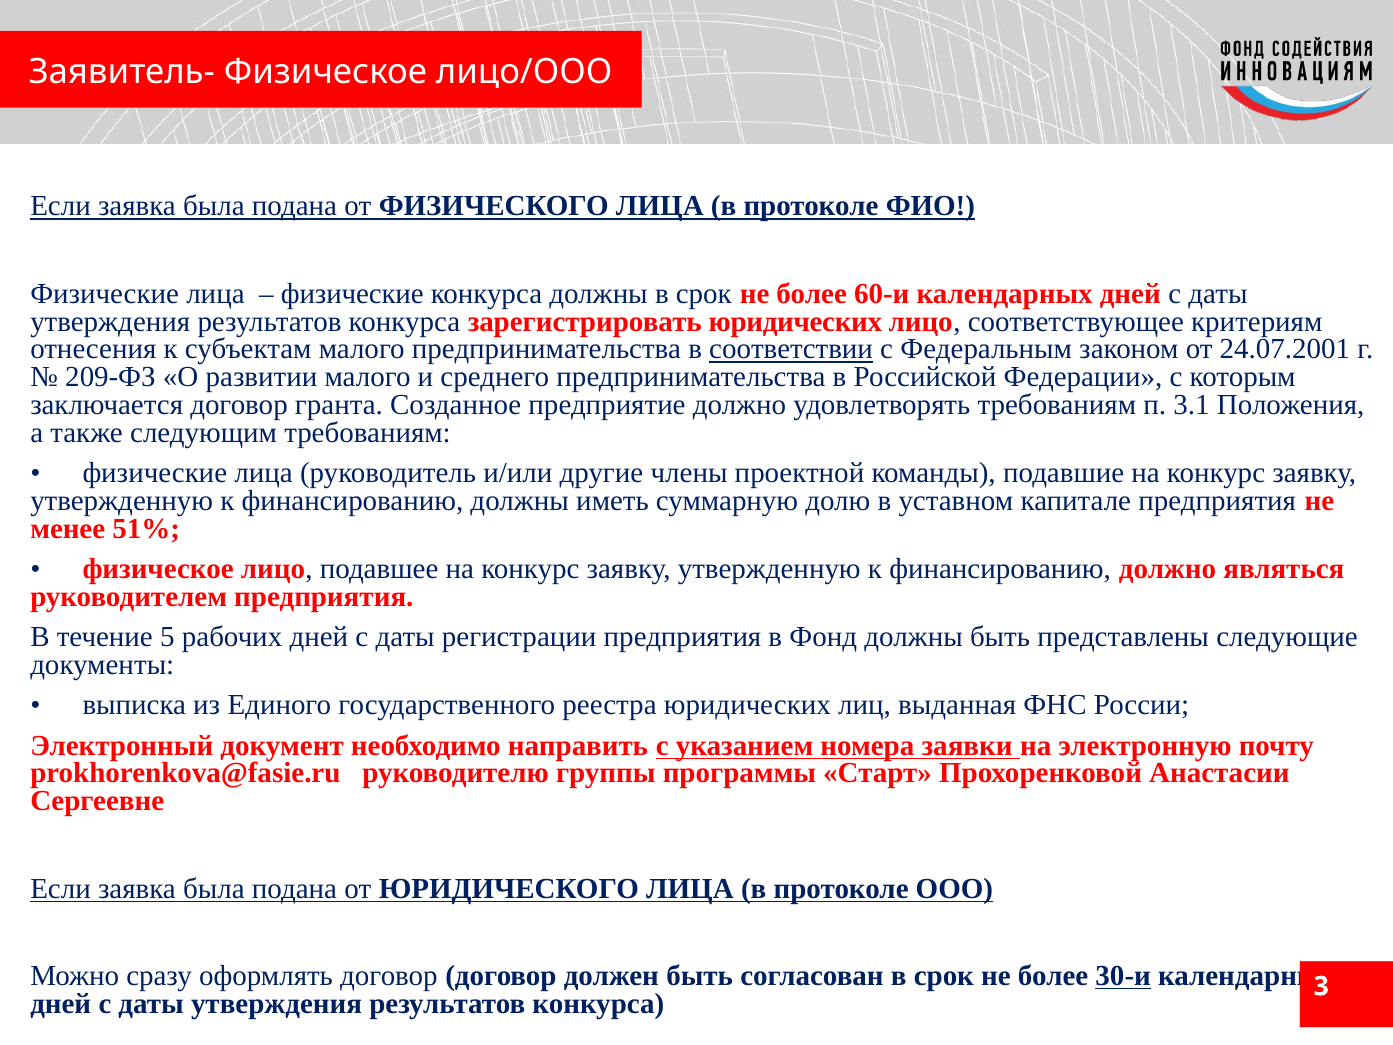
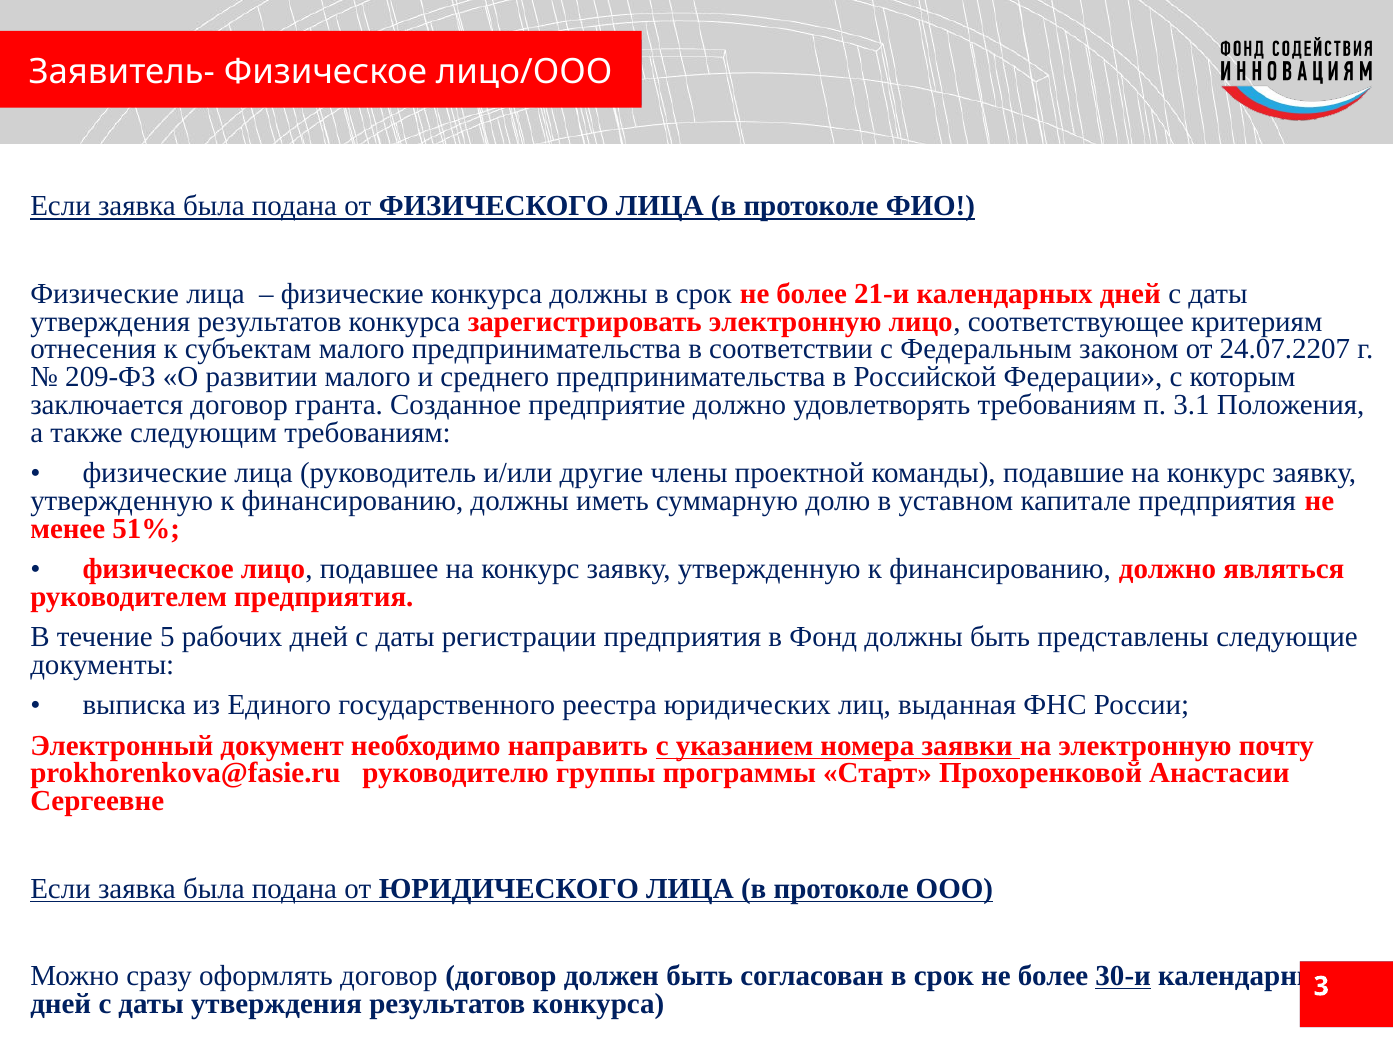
60-и: 60-и -> 21-и
зарегистрировать юридических: юридических -> электронную
соответствии underline: present -> none
24.07.2001: 24.07.2001 -> 24.07.2207
